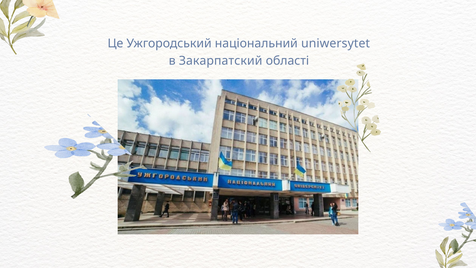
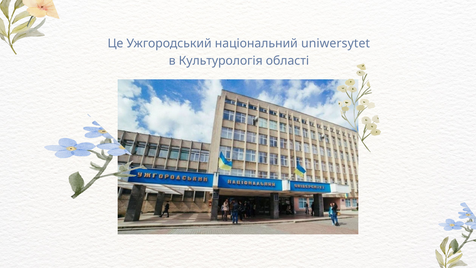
Закарпатский: Закарпатский -> Культурологія
